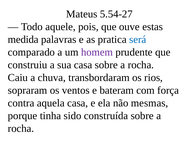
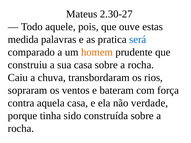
5.54-27: 5.54-27 -> 2.30-27
homem colour: purple -> orange
mesmas: mesmas -> verdade
